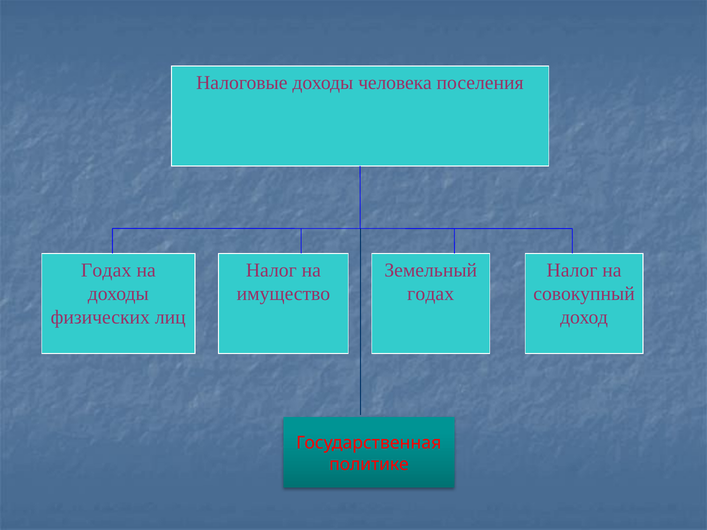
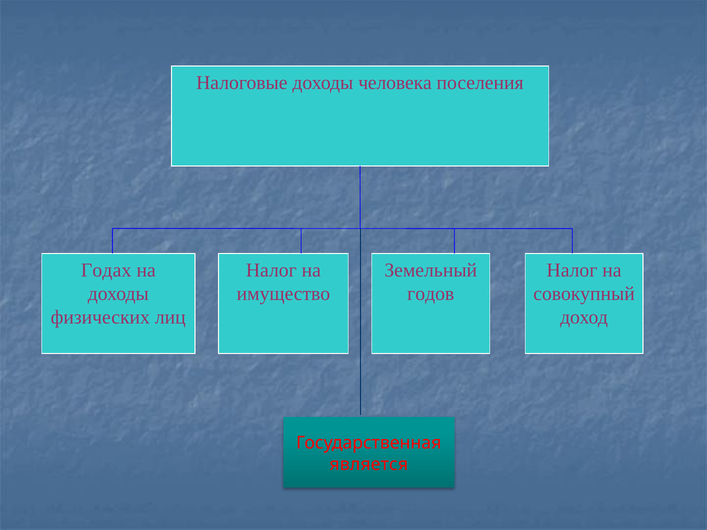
годах at (431, 294): годах -> годов
политике: политике -> является
